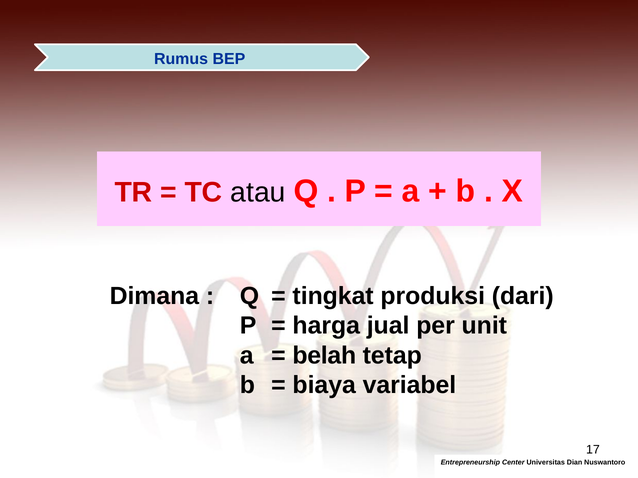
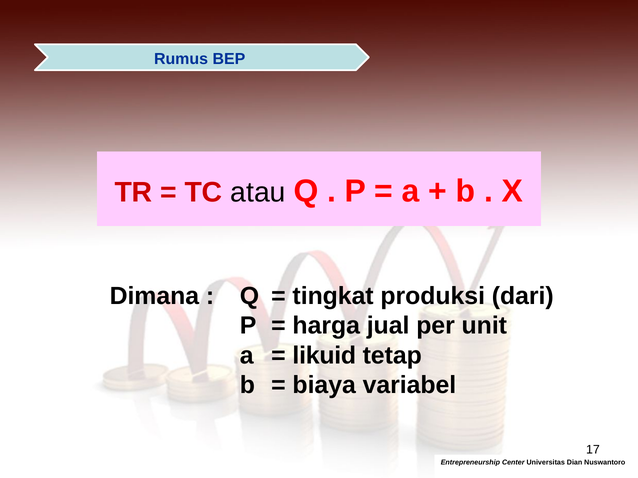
belah: belah -> likuid
